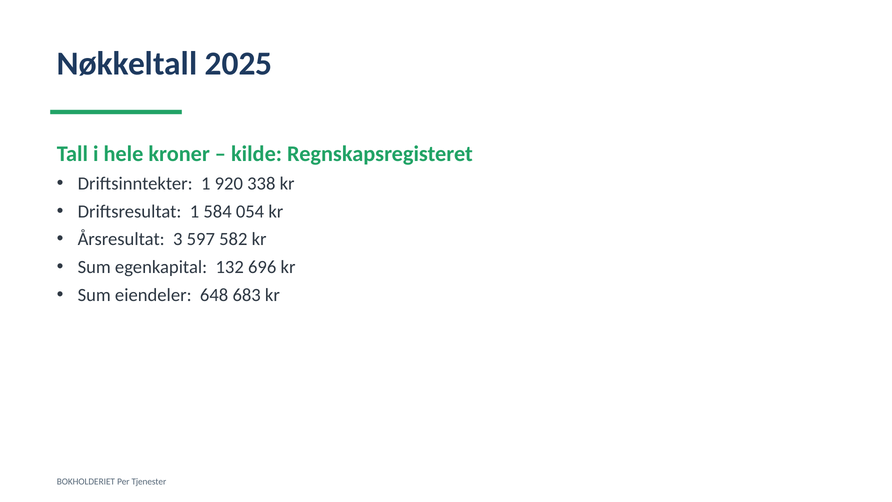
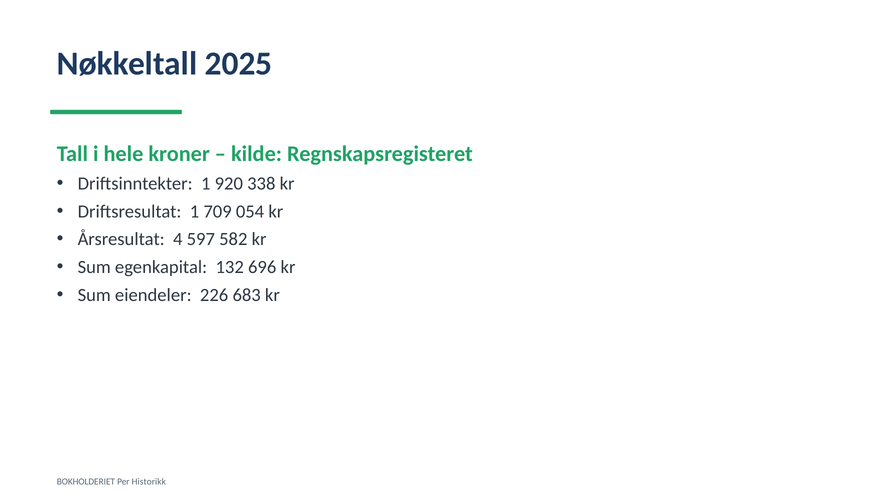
584: 584 -> 709
3: 3 -> 4
648: 648 -> 226
Tjenester: Tjenester -> Historikk
